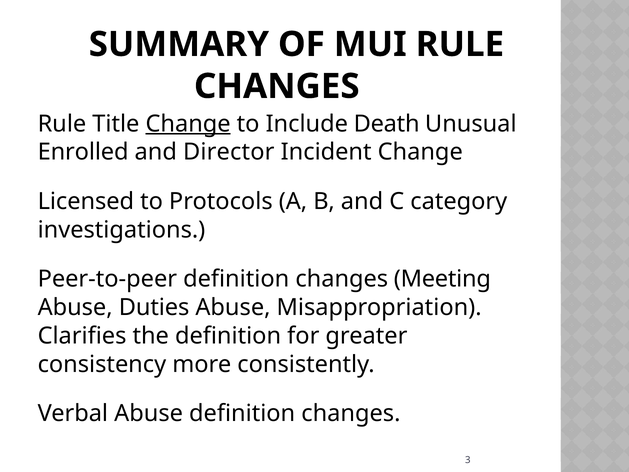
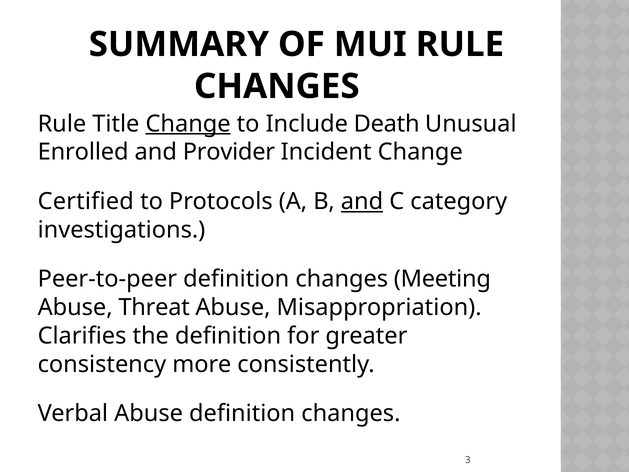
Director: Director -> Provider
Licensed: Licensed -> Certified
and at (362, 201) underline: none -> present
Duties: Duties -> Threat
